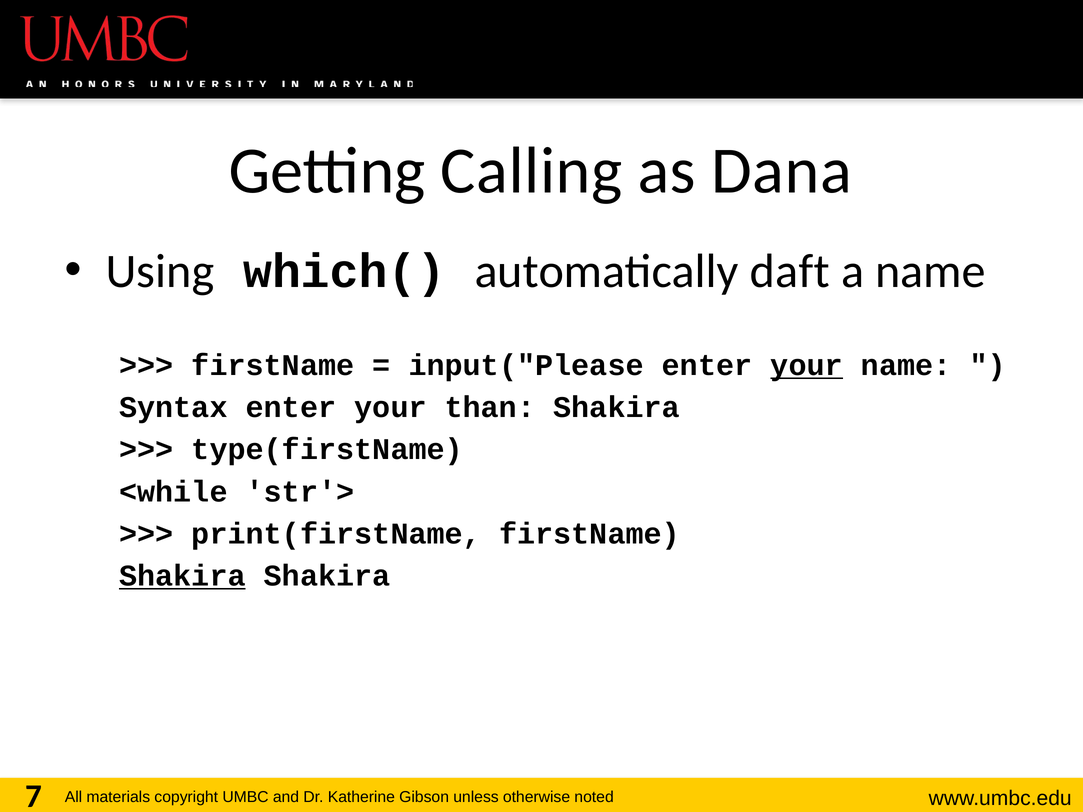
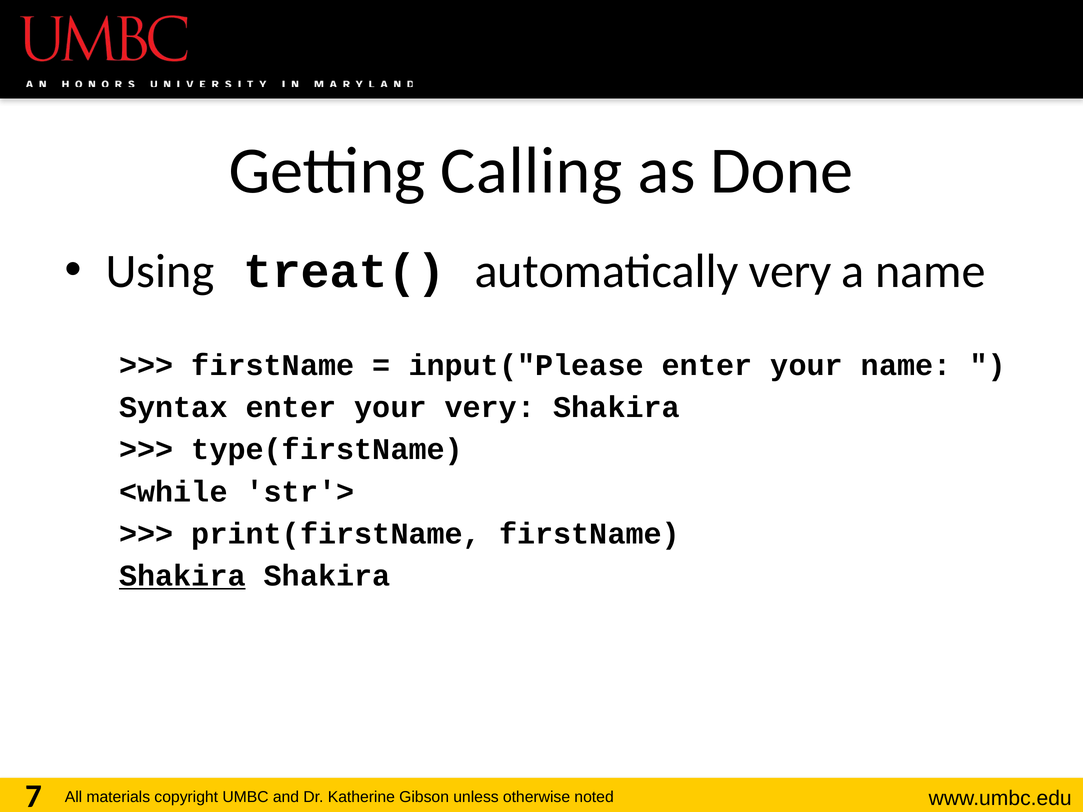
Dana: Dana -> Done
which(: which( -> treat(
automatically daft: daft -> very
your at (807, 365) underline: present -> none
your than: than -> very
